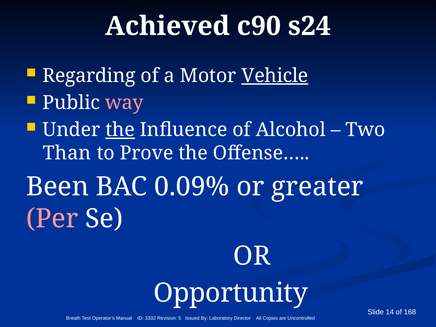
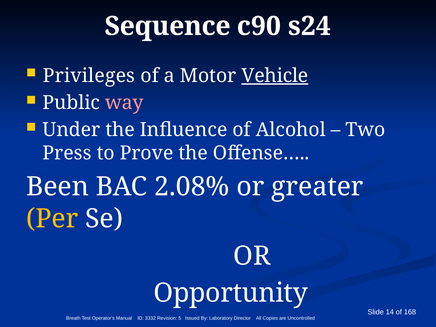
Achieved: Achieved -> Sequence
Regarding: Regarding -> Privileges
the at (120, 130) underline: present -> none
Than: Than -> Press
0.09%: 0.09% -> 2.08%
Per colour: pink -> yellow
